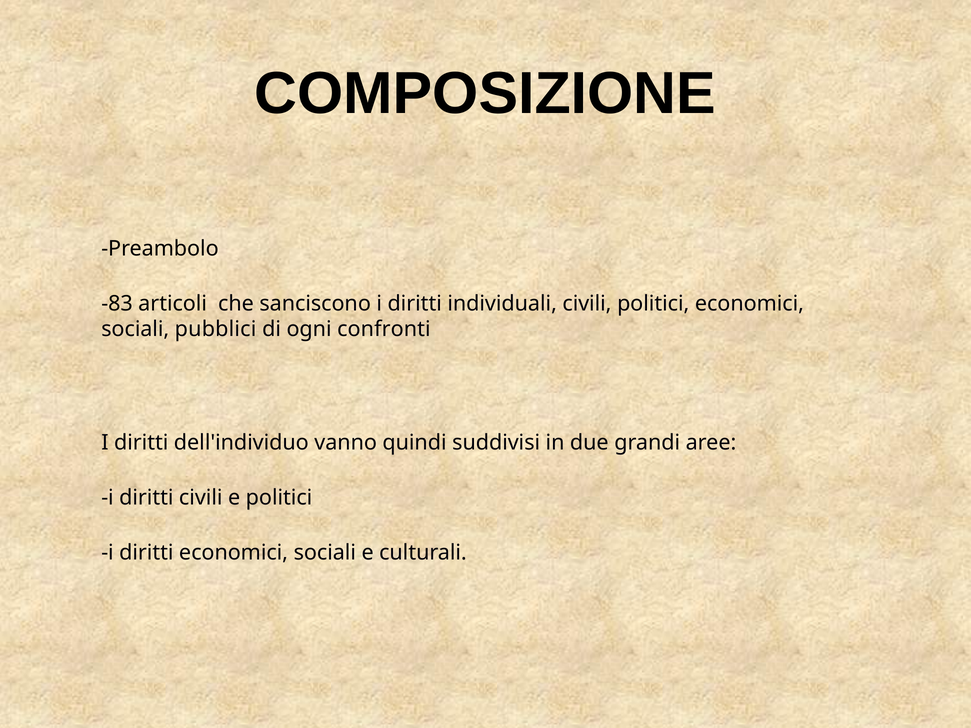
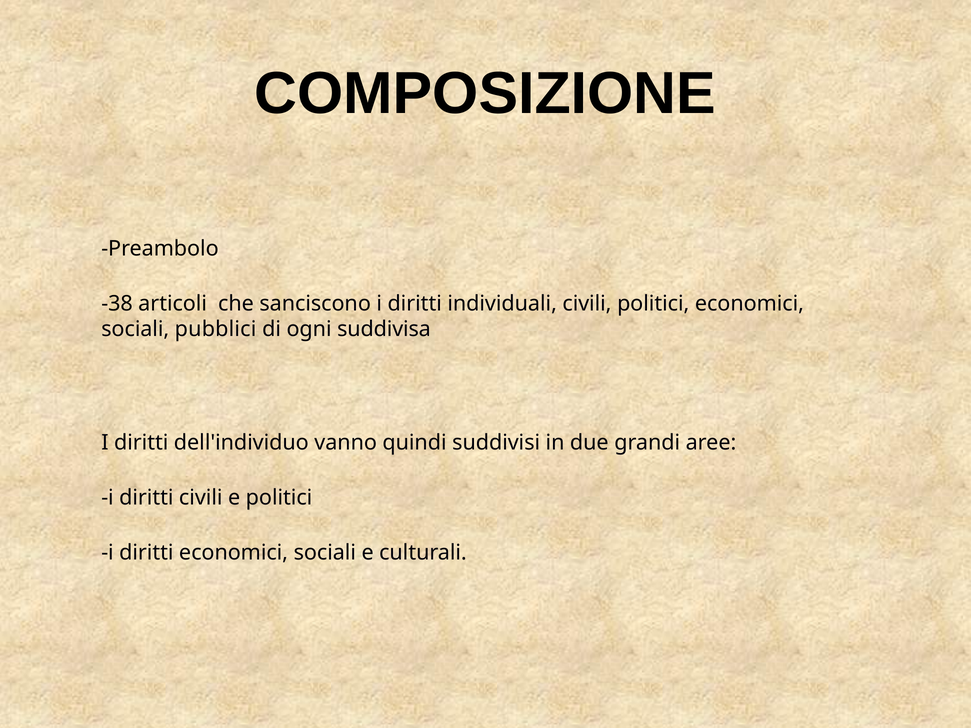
-83: -83 -> -38
confronti: confronti -> suddivisa
